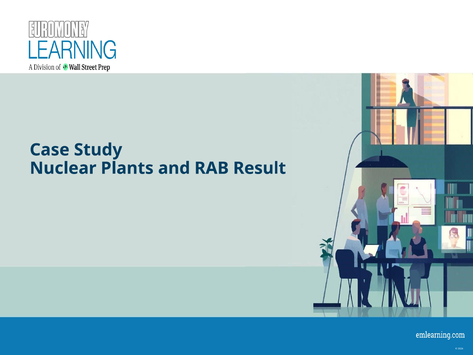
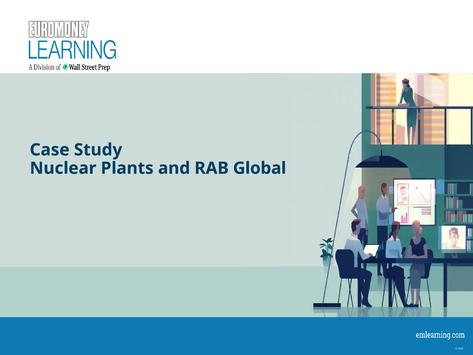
Result: Result -> Global
